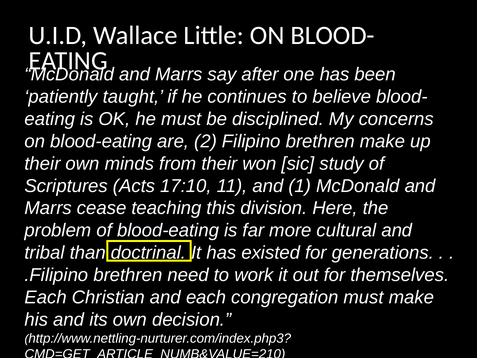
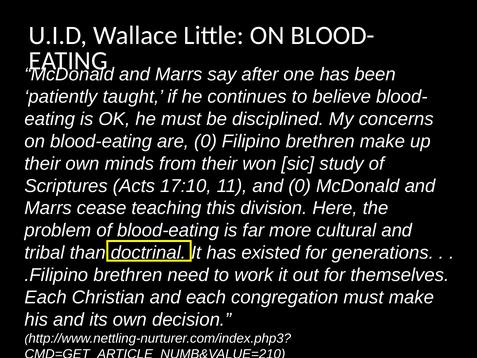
are 2: 2 -> 0
and 1: 1 -> 0
